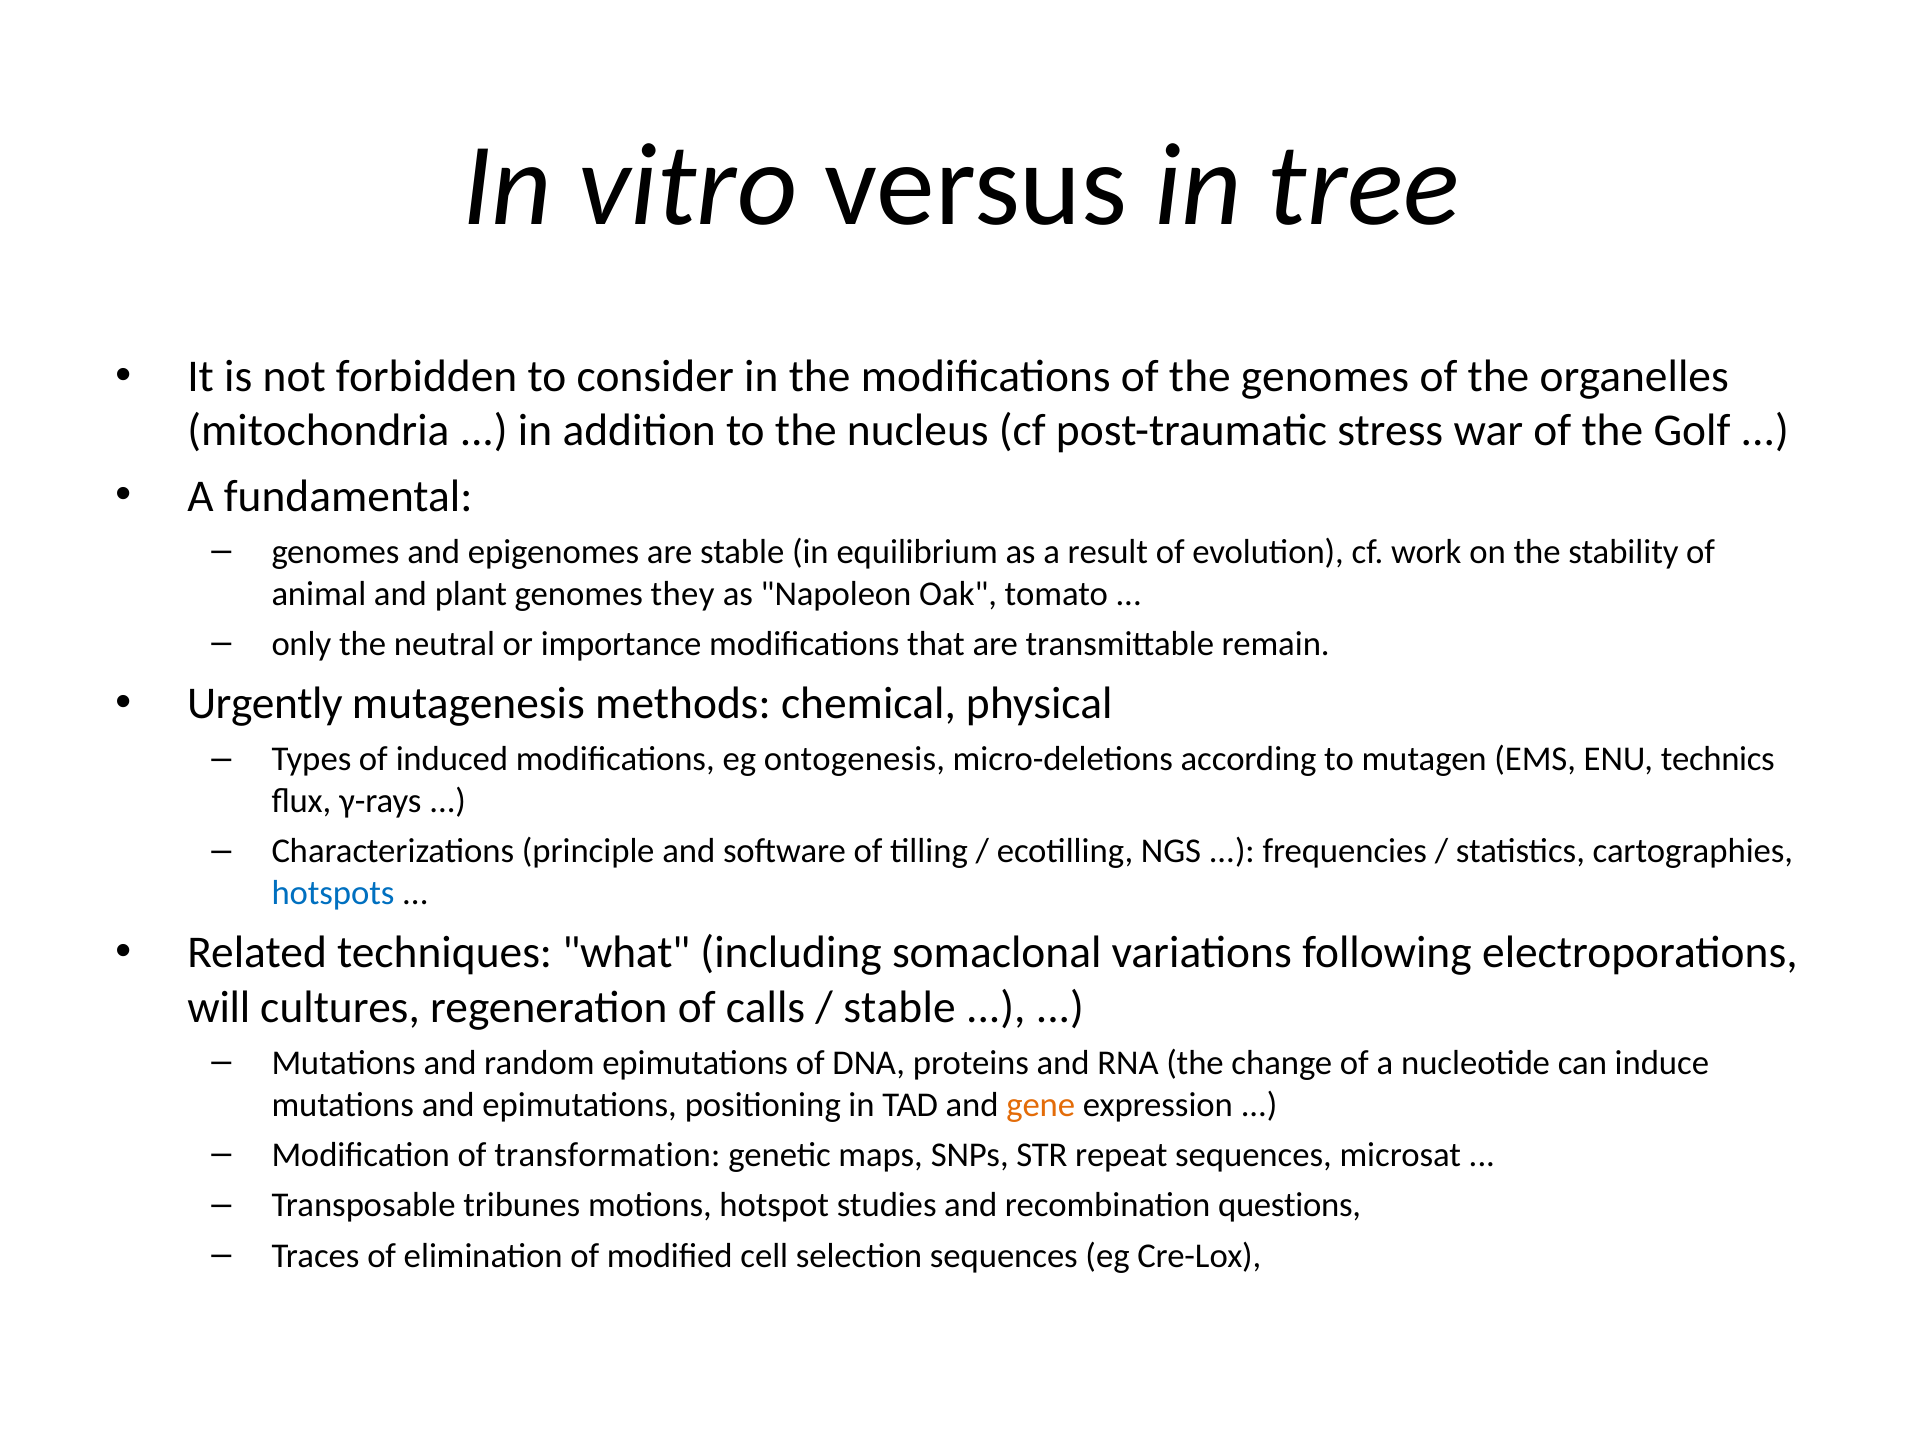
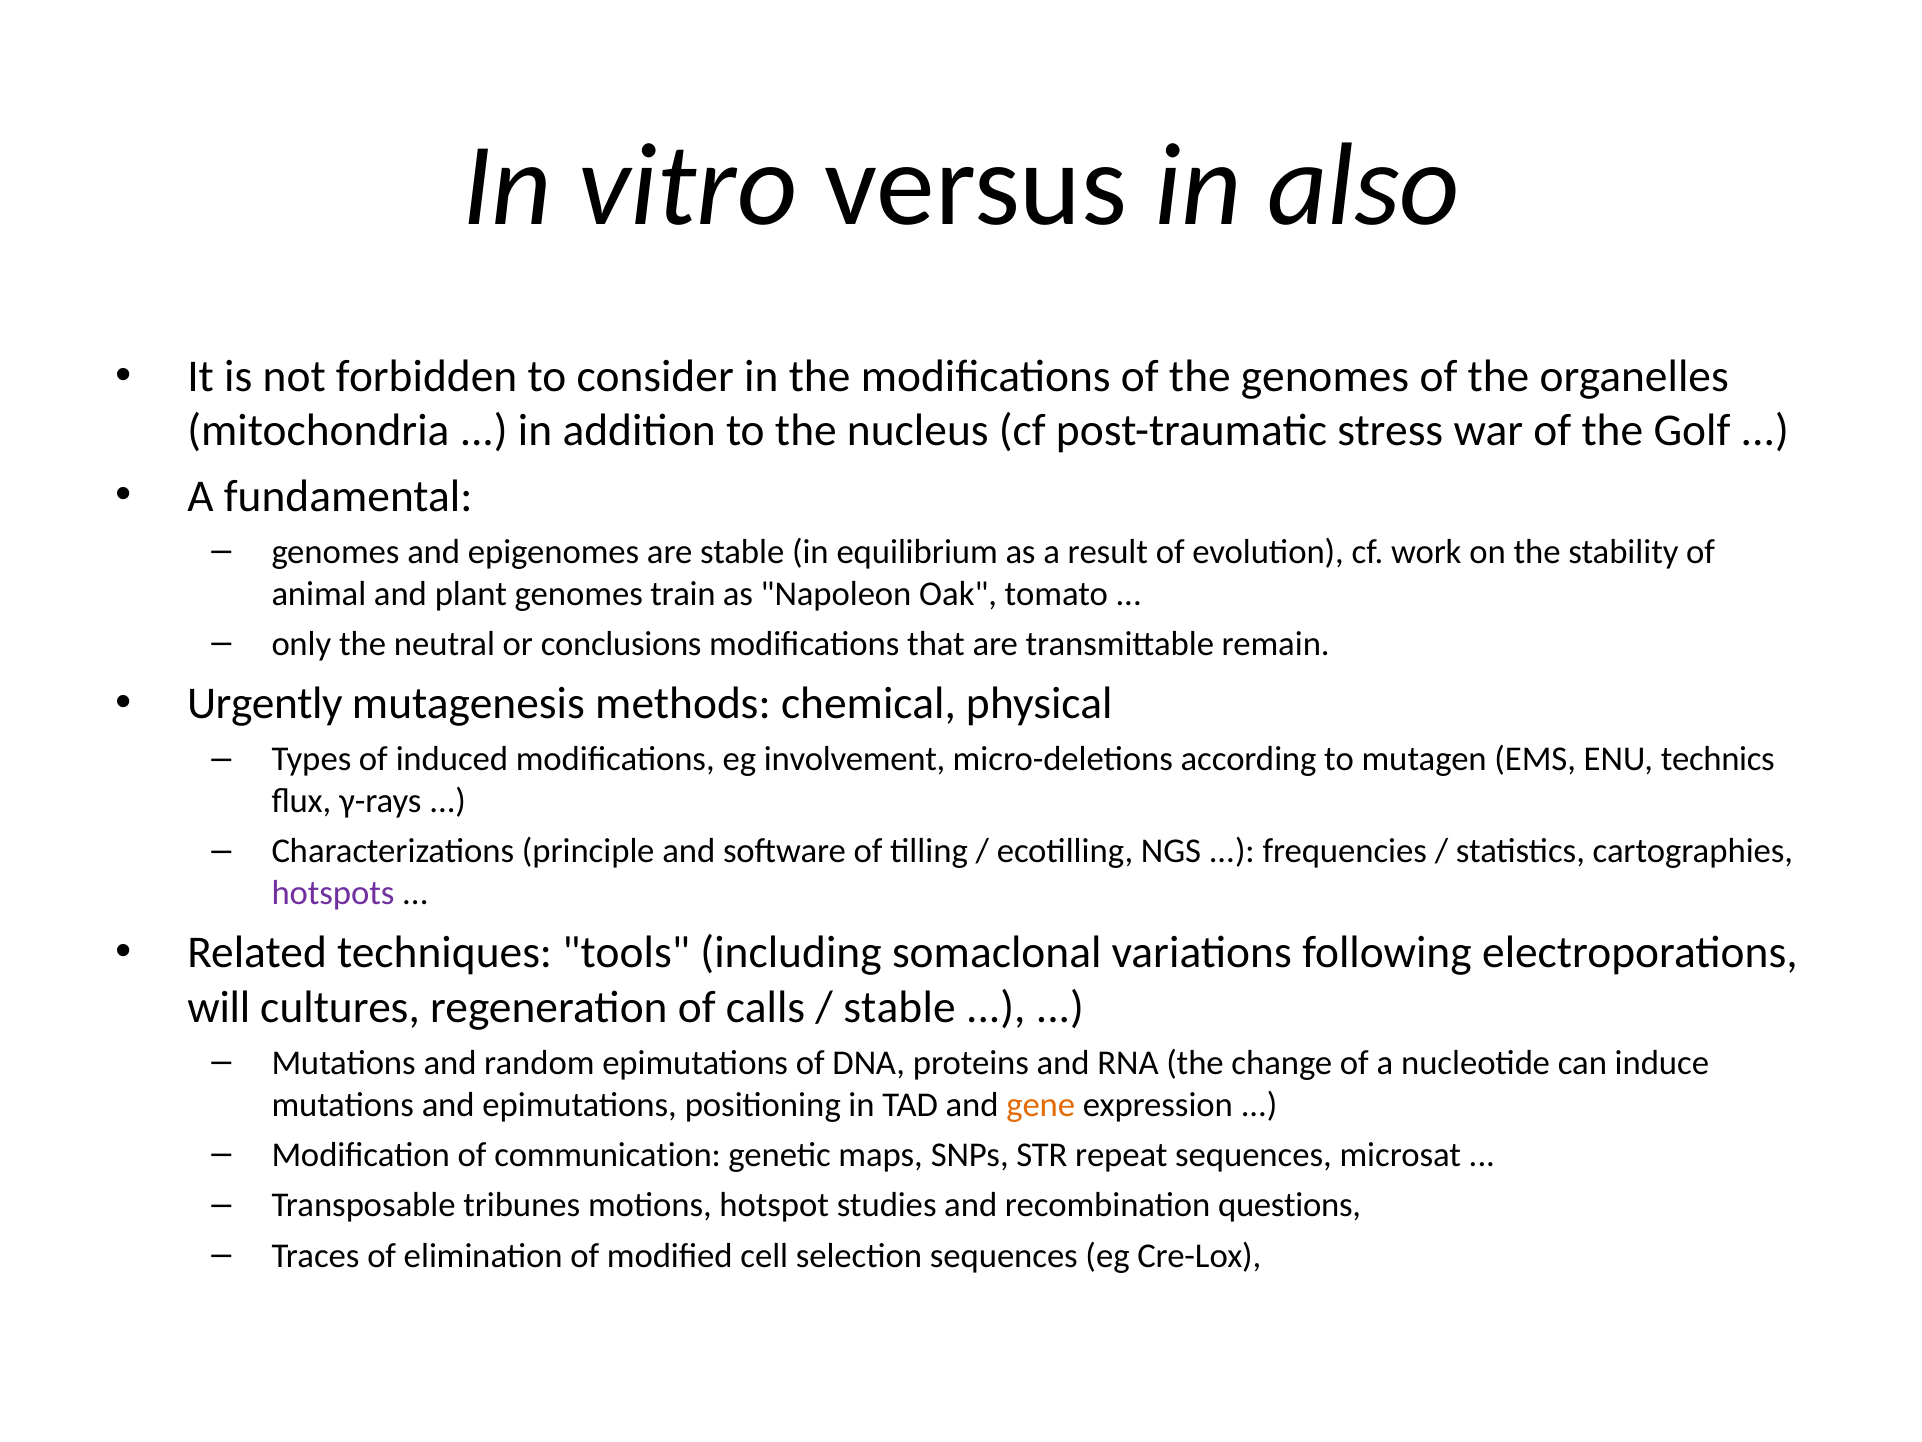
tree: tree -> also
they: they -> train
importance: importance -> conclusions
ontogenesis: ontogenesis -> involvement
hotspots colour: blue -> purple
what: what -> tools
transformation: transformation -> communication
